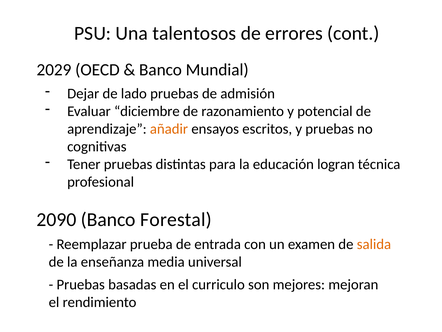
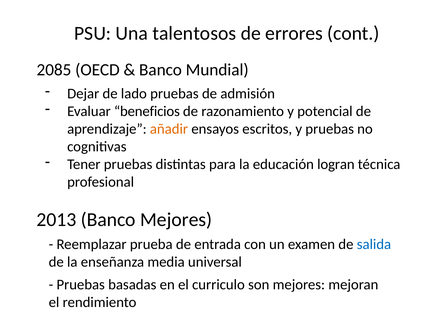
2029: 2029 -> 2085
diciembre: diciembre -> beneficios
2090: 2090 -> 2013
Banco Forestal: Forestal -> Mejores
salida colour: orange -> blue
